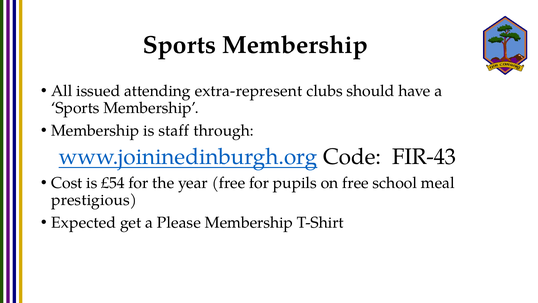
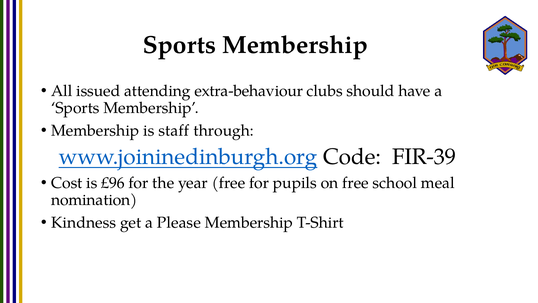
extra-represent: extra-represent -> extra-behaviour
FIR-43: FIR-43 -> FIR-39
£54: £54 -> £96
prestigious: prestigious -> nomination
Expected: Expected -> Kindness
